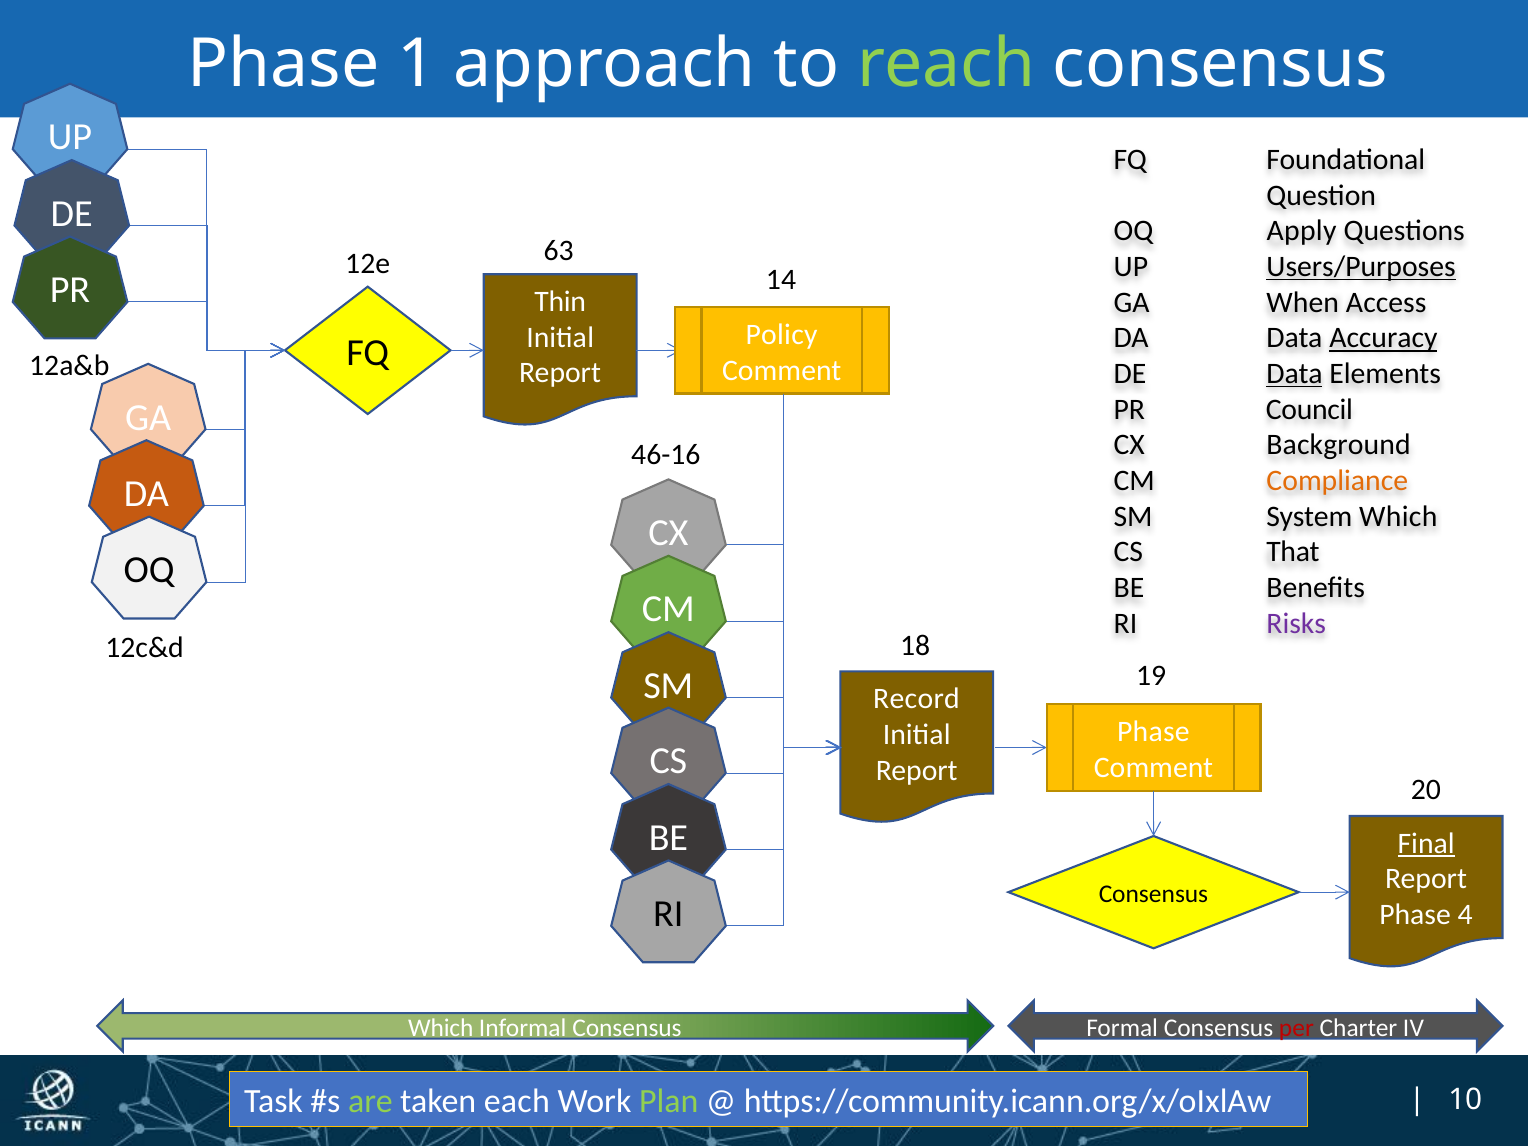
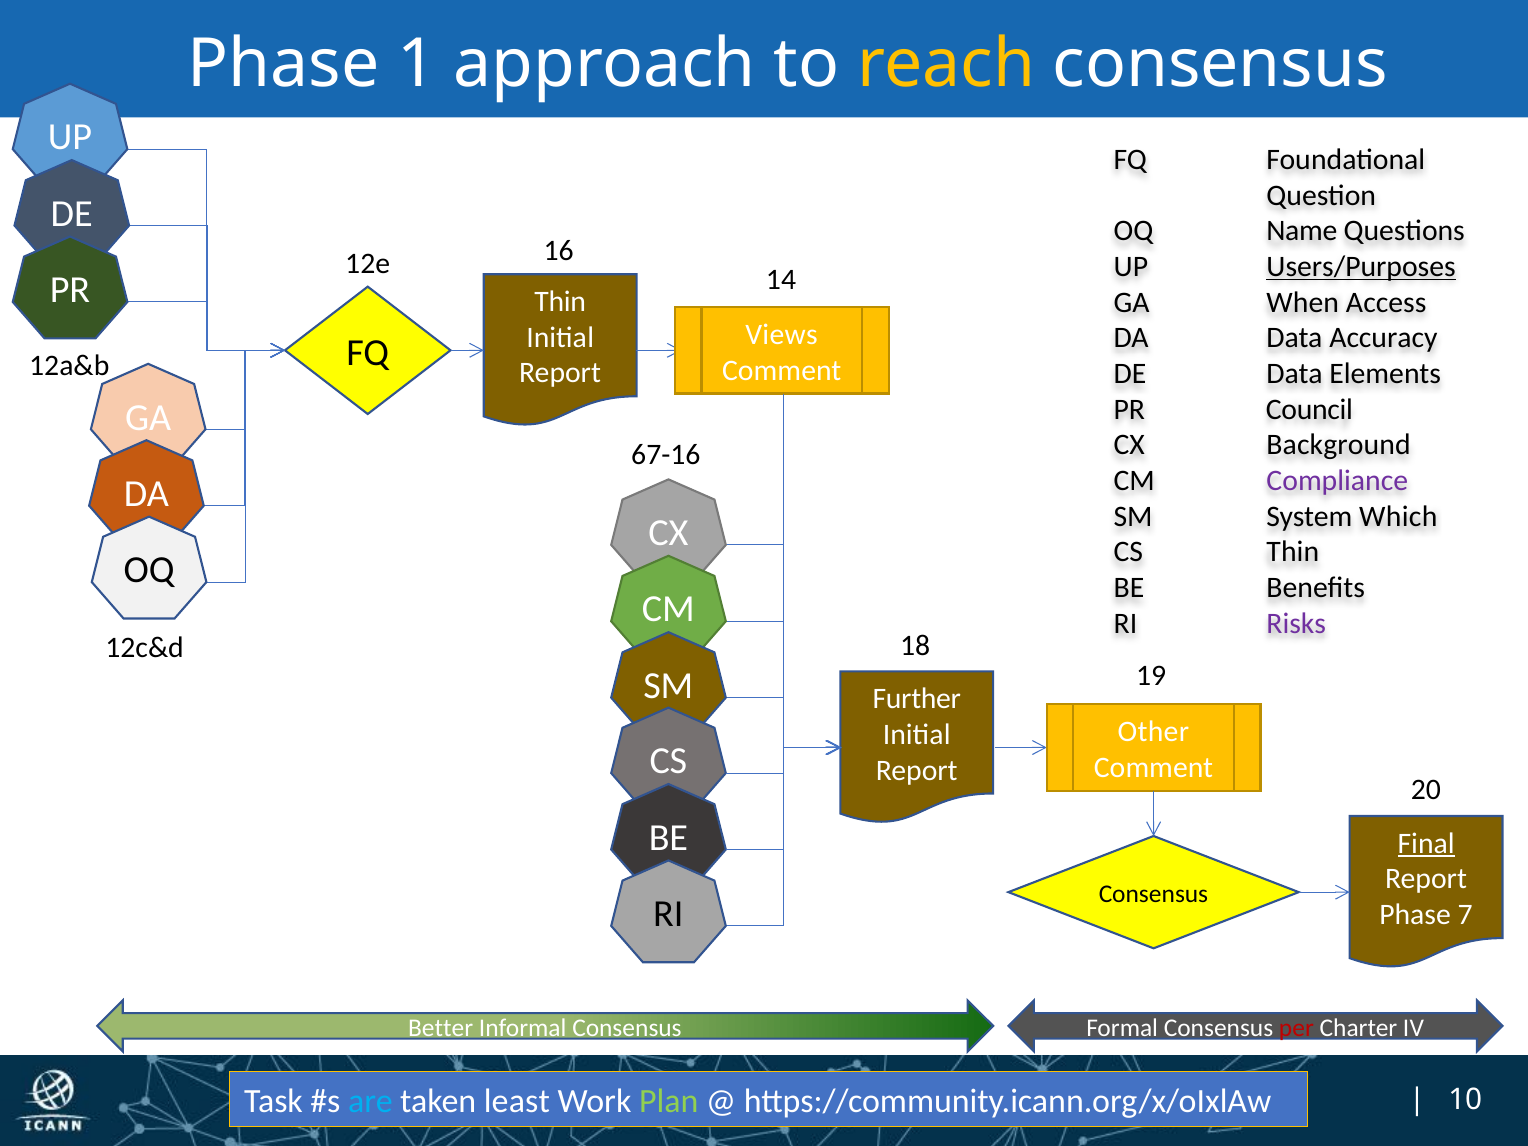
reach colour: light green -> yellow
Apply: Apply -> Name
63: 63 -> 16
Policy: Policy -> Views
Accuracy underline: present -> none
Data at (1295, 374) underline: present -> none
46-16: 46-16 -> 67-16
Compliance colour: orange -> purple
CS That: That -> Thin
Record: Record -> Further
Phase at (1153, 732): Phase -> Other
4: 4 -> 7
Which at (441, 1028): Which -> Better
are colour: light green -> light blue
each: each -> least
